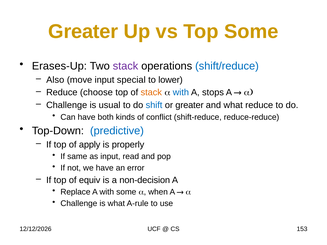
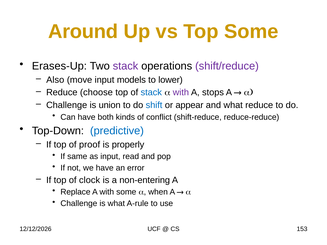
Greater at (83, 32): Greater -> Around
shift/reduce colour: blue -> purple
special: special -> models
stack at (151, 93) colour: orange -> blue
with at (181, 93) colour: blue -> purple
usual: usual -> union
or greater: greater -> appear
apply: apply -> proof
equiv: equiv -> clock
non-decision: non-decision -> non-entering
